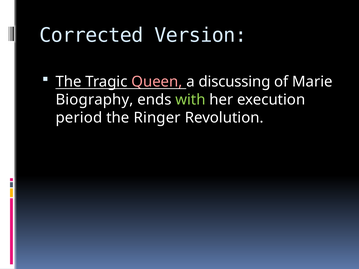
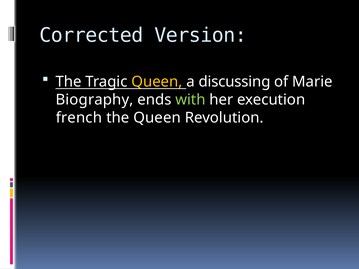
Queen at (157, 82) colour: pink -> yellow
period: period -> french
the Ringer: Ringer -> Queen
